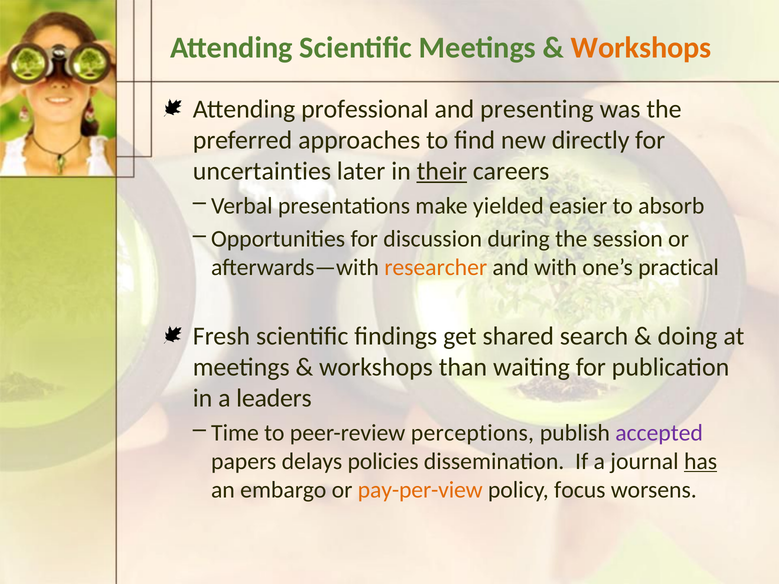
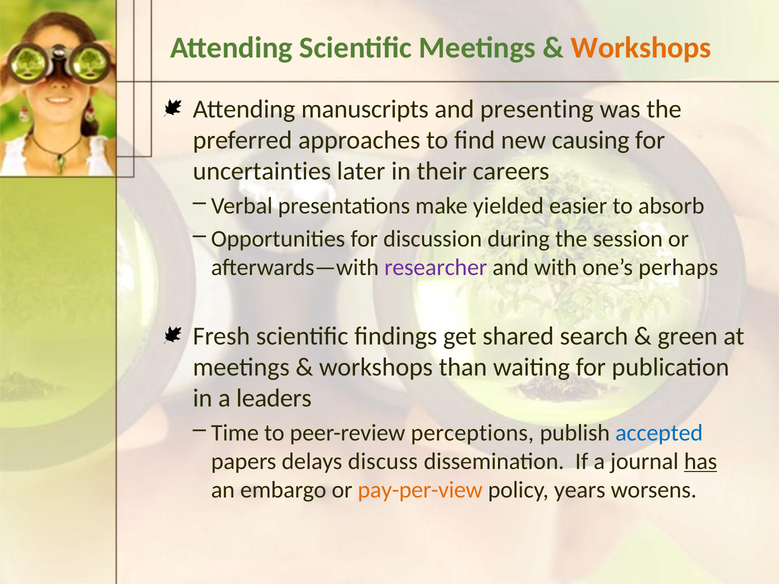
professional: professional -> manuscripts
directly: directly -> causing
their underline: present -> none
researcher colour: orange -> purple
practical: practical -> perhaps
doing: doing -> green
accepted colour: purple -> blue
policies: policies -> discuss
focus: focus -> years
